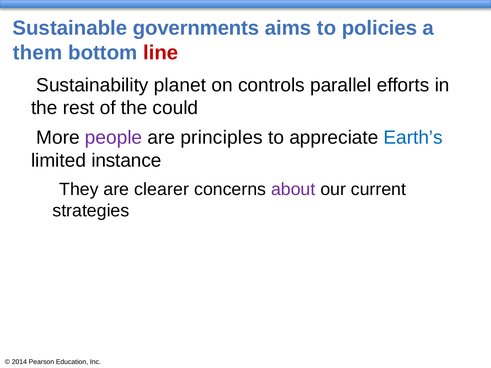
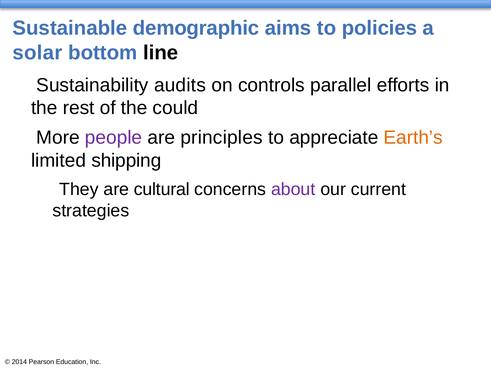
governments: governments -> demographic
them: them -> solar
line colour: red -> black
planet: planet -> audits
Earth’s colour: blue -> orange
instance: instance -> shipping
clearer: clearer -> cultural
